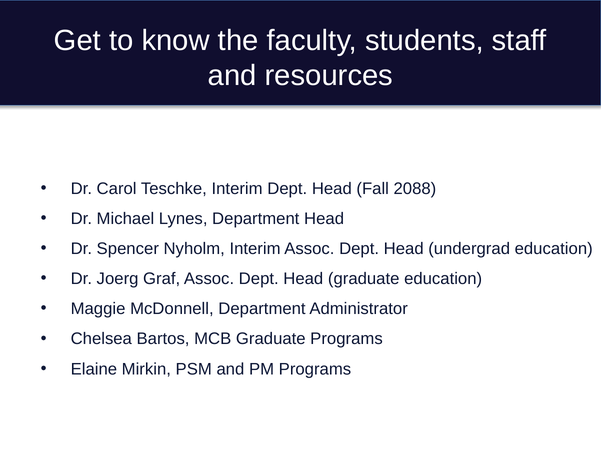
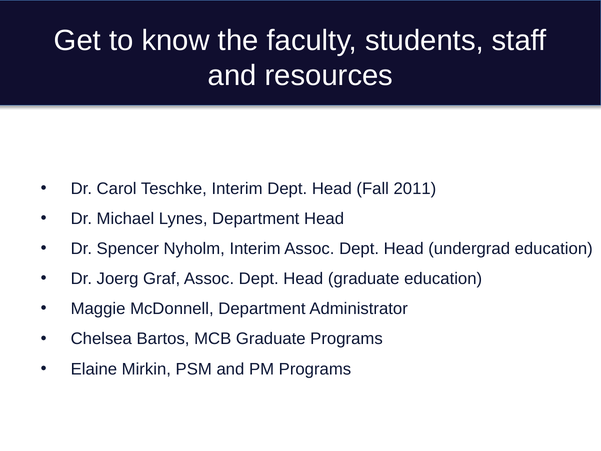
2088: 2088 -> 2011
